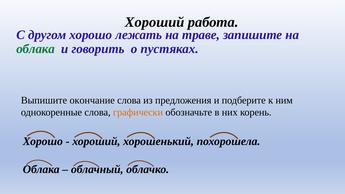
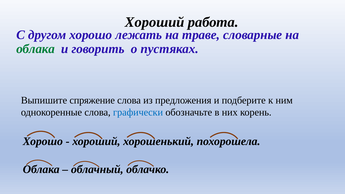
запишите: запишите -> словарные
окончание: окончание -> спряжение
графически colour: orange -> blue
